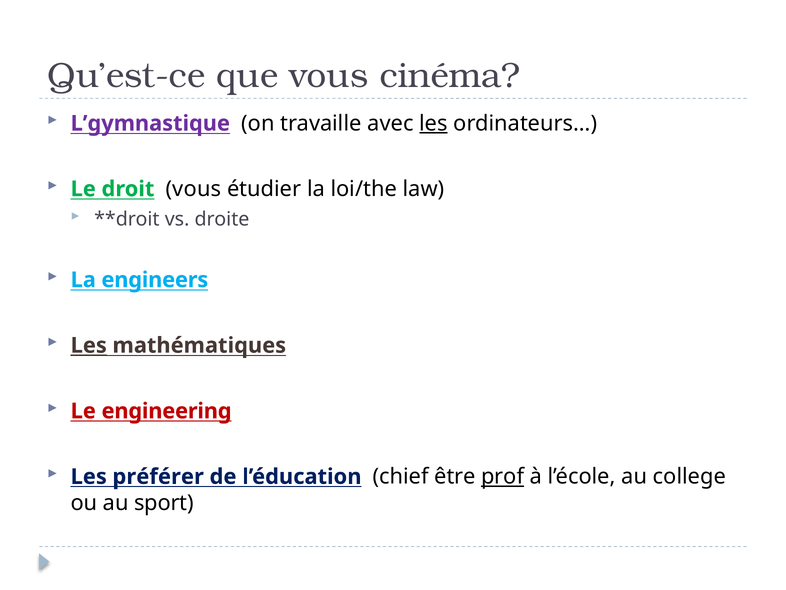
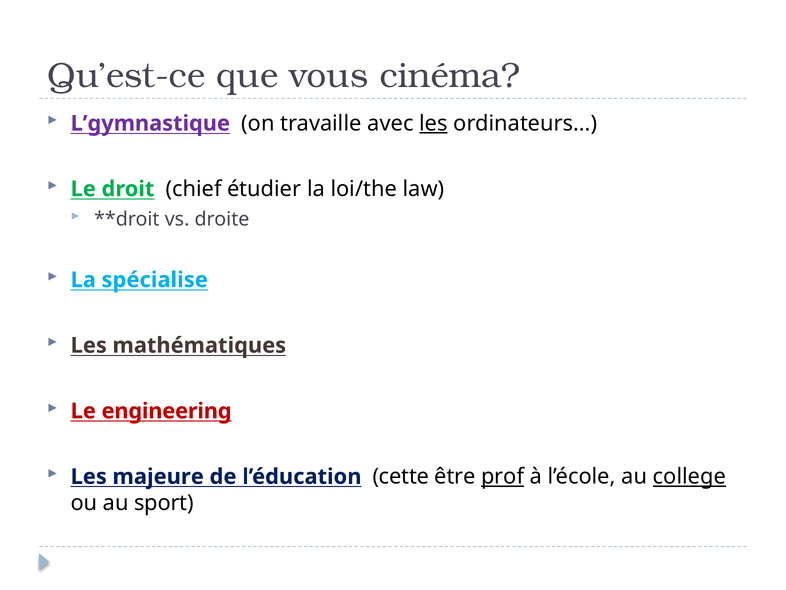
droit vous: vous -> chief
engineers: engineers -> spécialise
Les at (89, 345) underline: present -> none
préférer: préférer -> majeure
chief: chief -> cette
college underline: none -> present
